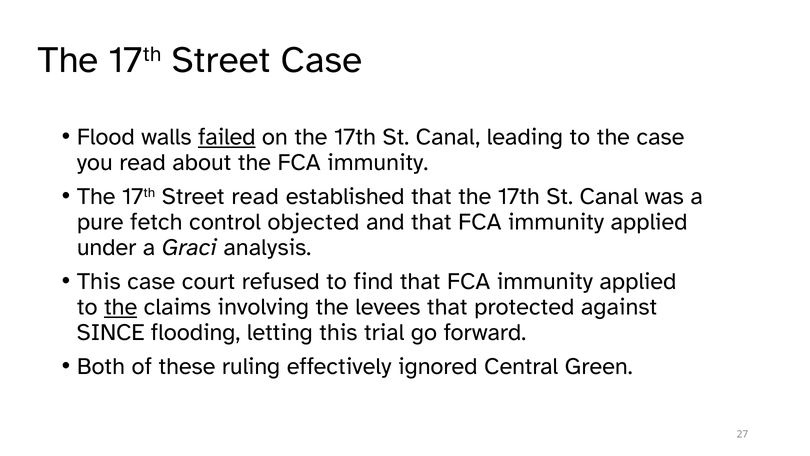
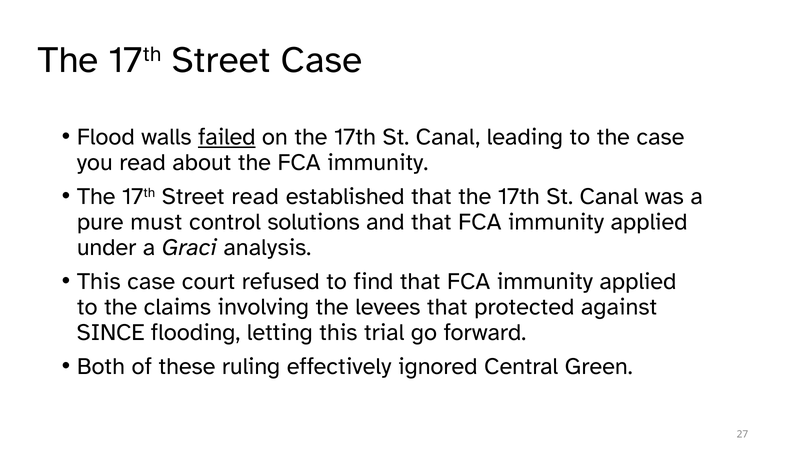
fetch: fetch -> must
objected: objected -> solutions
the at (121, 307) underline: present -> none
